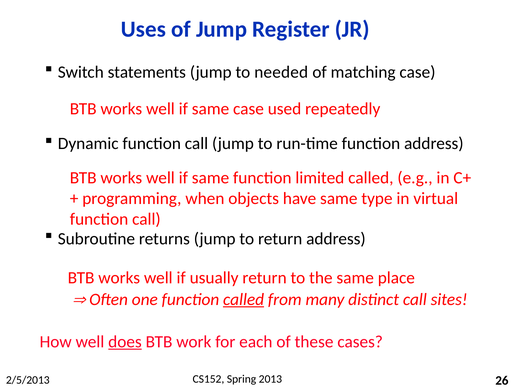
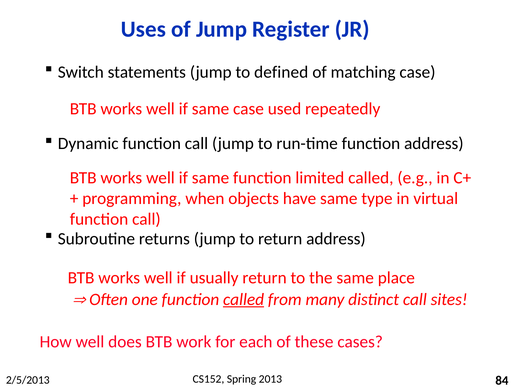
needed: needed -> defined
does underline: present -> none
26: 26 -> 84
